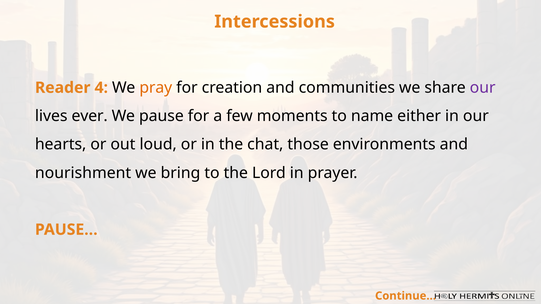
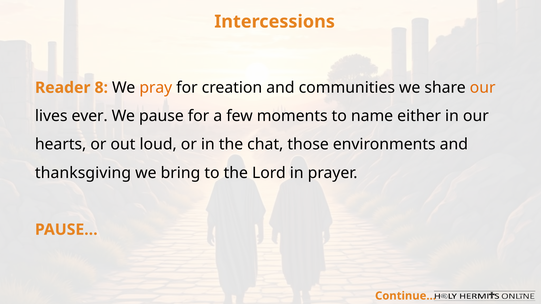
4: 4 -> 8
our at (483, 88) colour: purple -> orange
nourishment: nourishment -> thanksgiving
